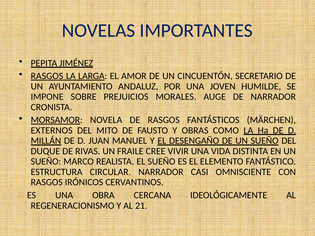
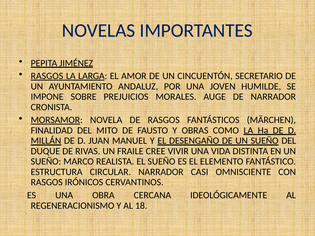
EXTERNOS: EXTERNOS -> FINALIDAD
21: 21 -> 18
